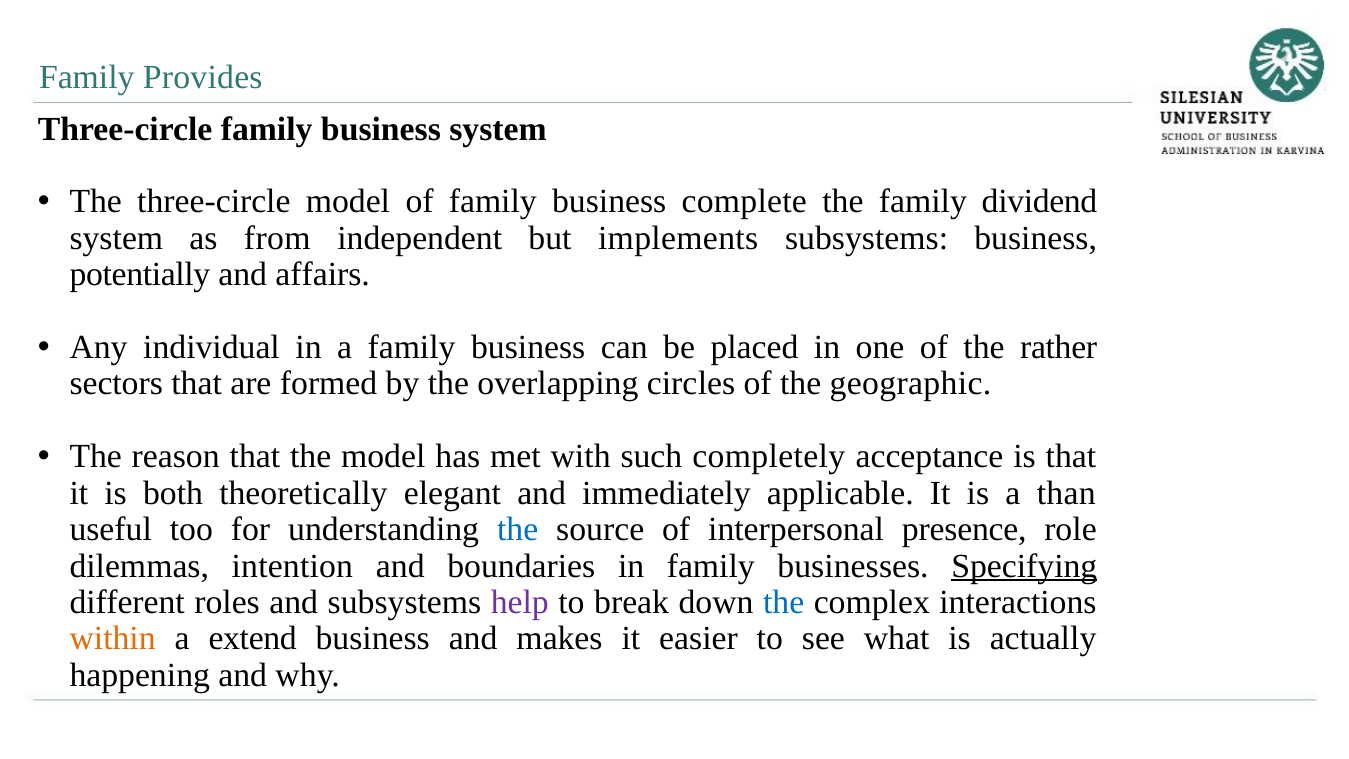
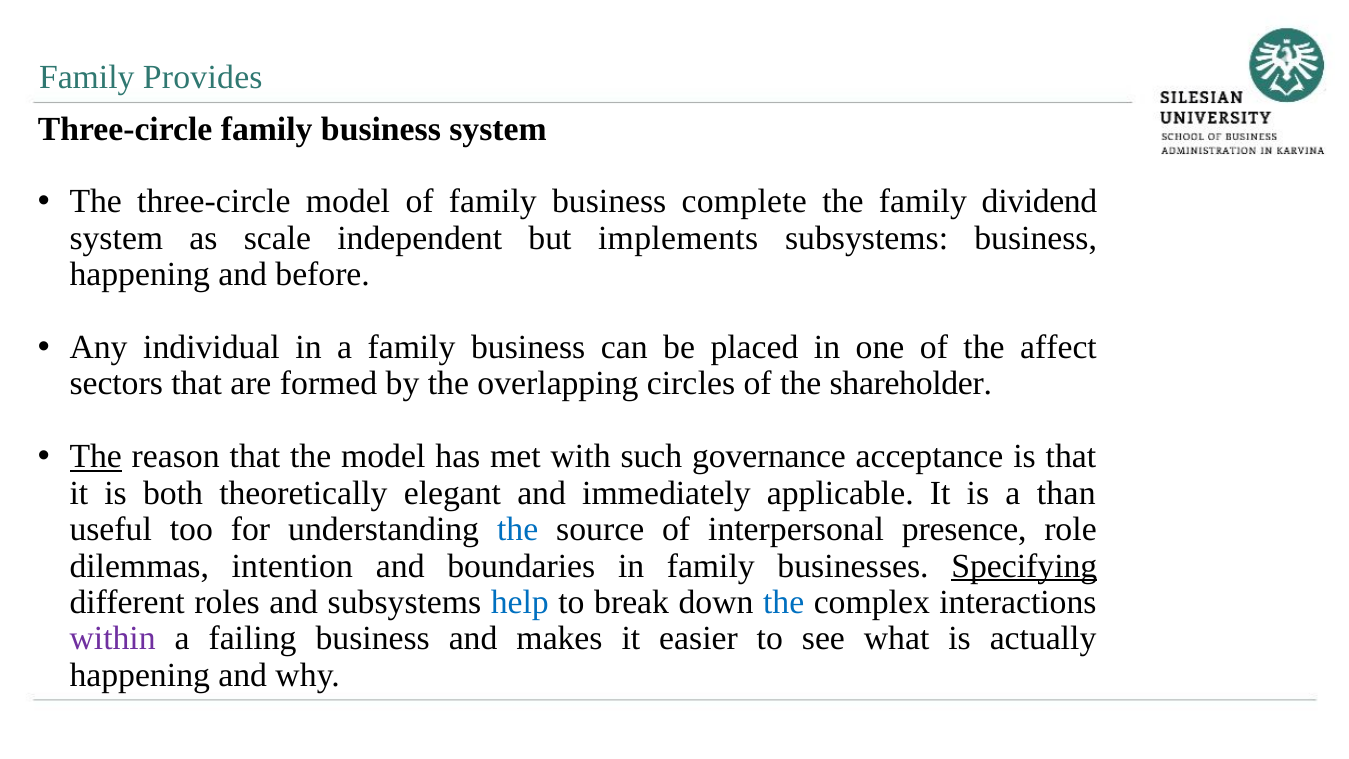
from: from -> scale
potentially at (140, 275): potentially -> happening
affairs: affairs -> before
rather: rather -> affect
geographic: geographic -> shareholder
The at (96, 457) underline: none -> present
completely: completely -> governance
help colour: purple -> blue
within colour: orange -> purple
extend: extend -> failing
